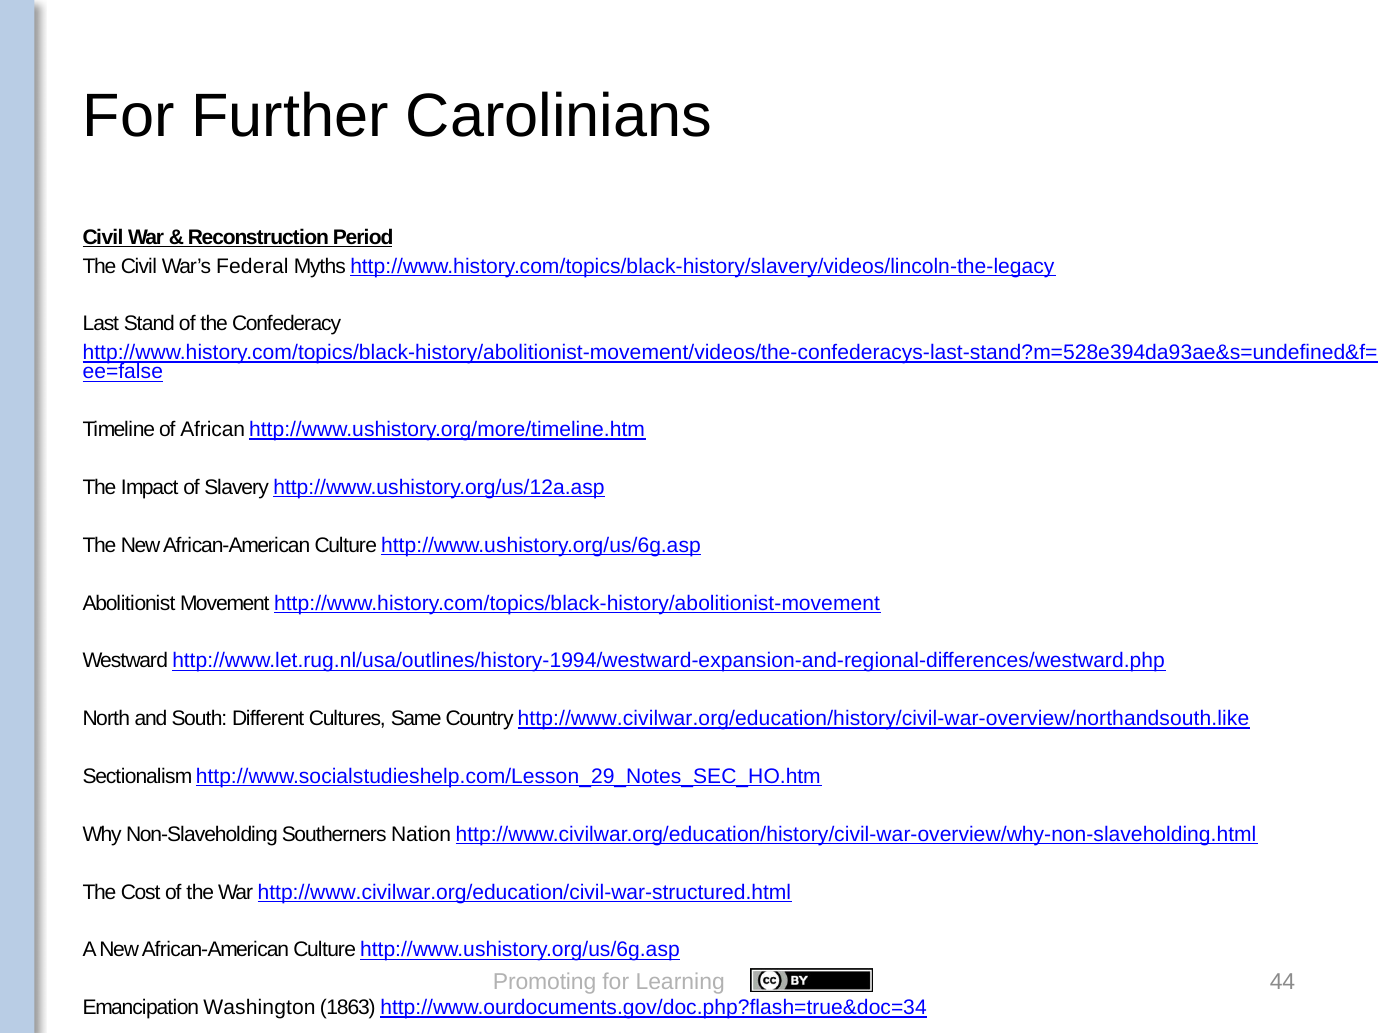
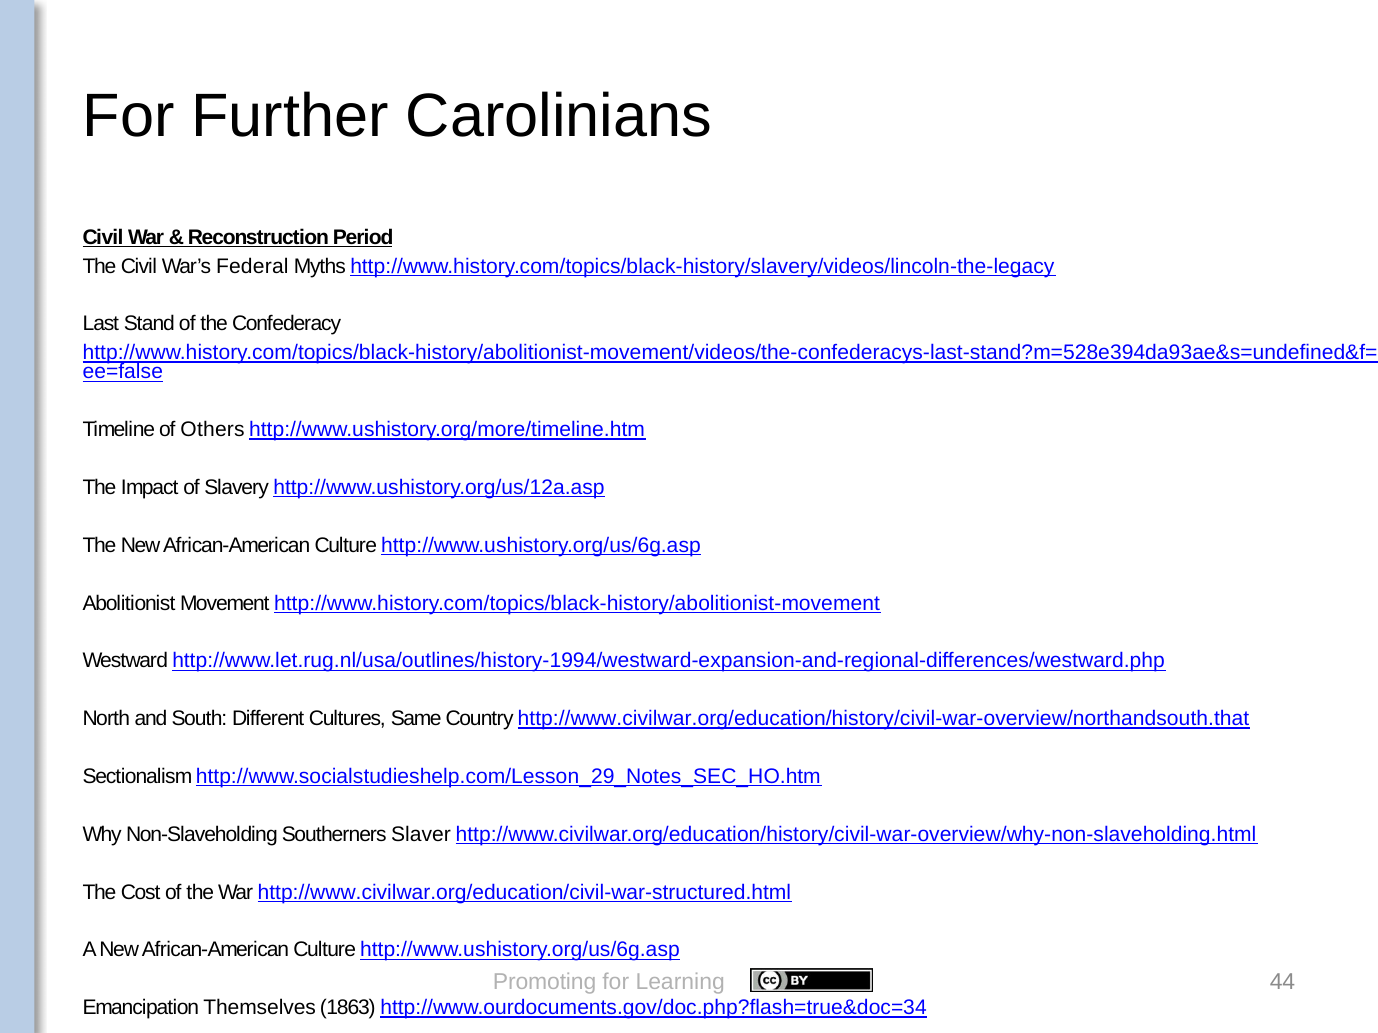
African: African -> Others
http://www.civilwar.org/education/history/civil-war-overview/northandsouth.like: http://www.civilwar.org/education/history/civil-war-overview/northandsouth.like -> http://www.civilwar.org/education/history/civil-war-overview/northandsouth.that
Nation: Nation -> Slaver
Washington: Washington -> Themselves
